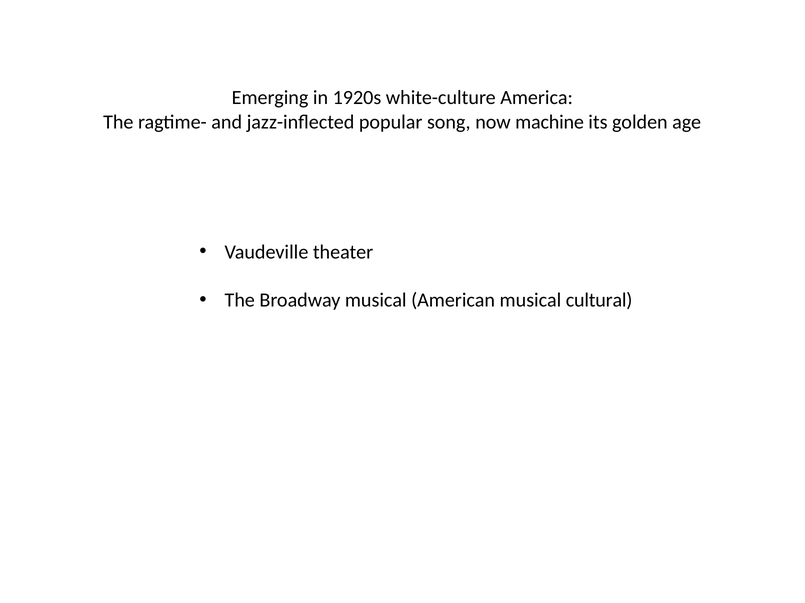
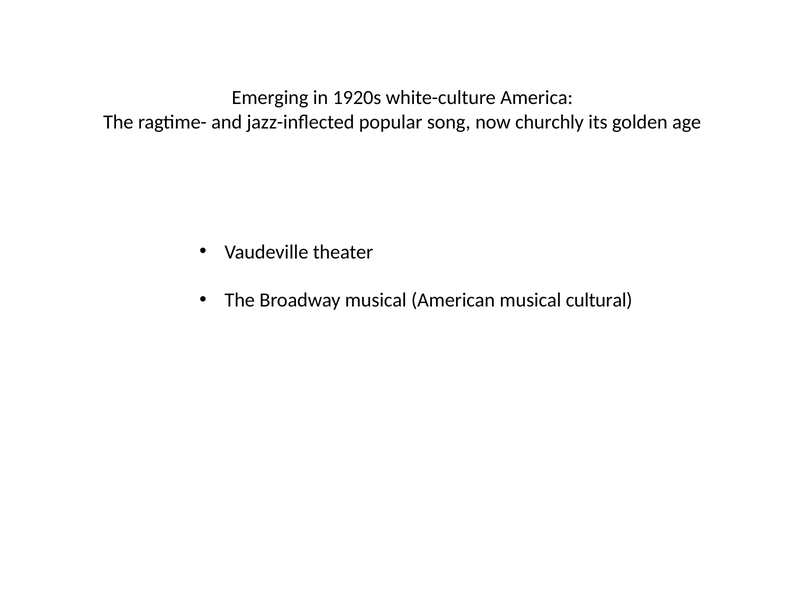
machine: machine -> churchly
